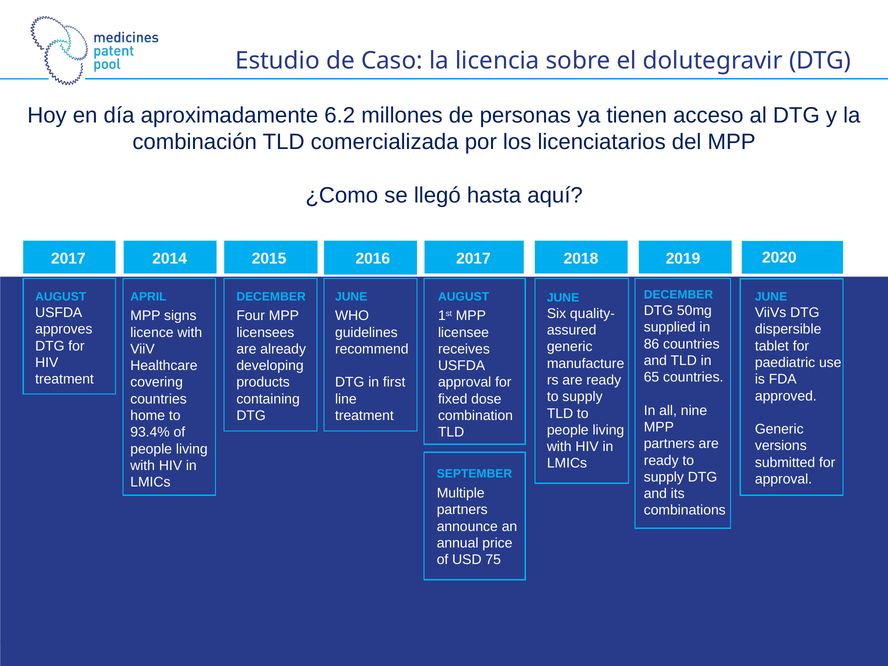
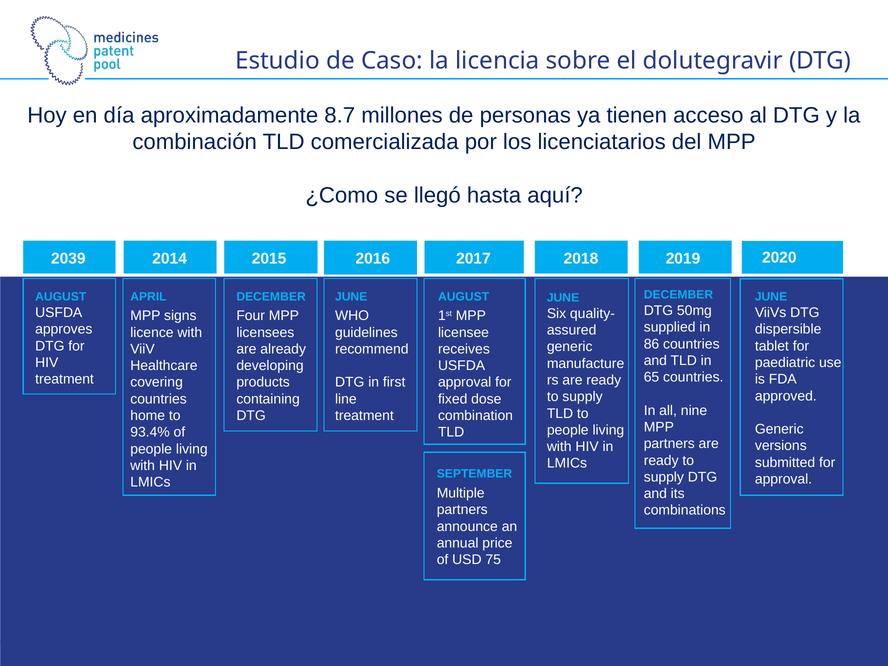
6.2: 6.2 -> 8.7
2017 at (68, 258): 2017 -> 2039
